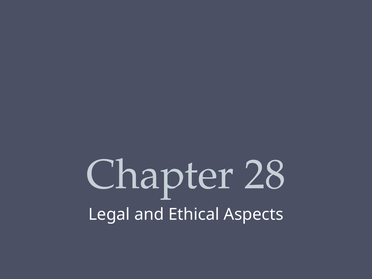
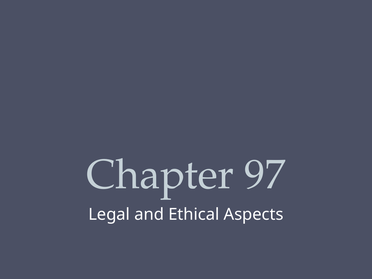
28: 28 -> 97
